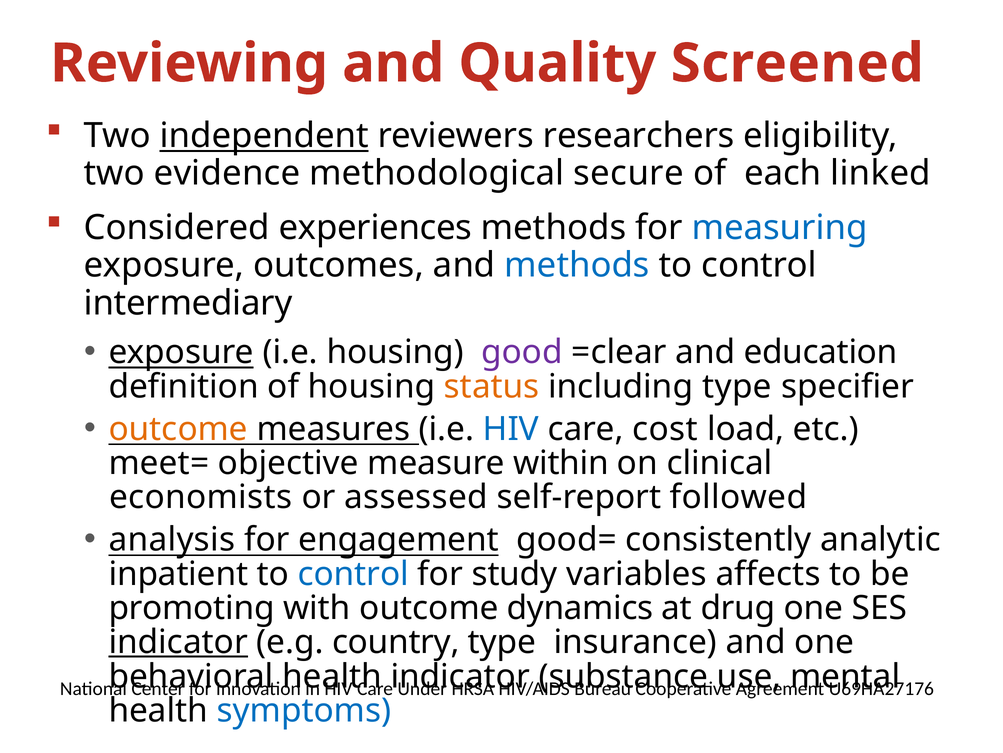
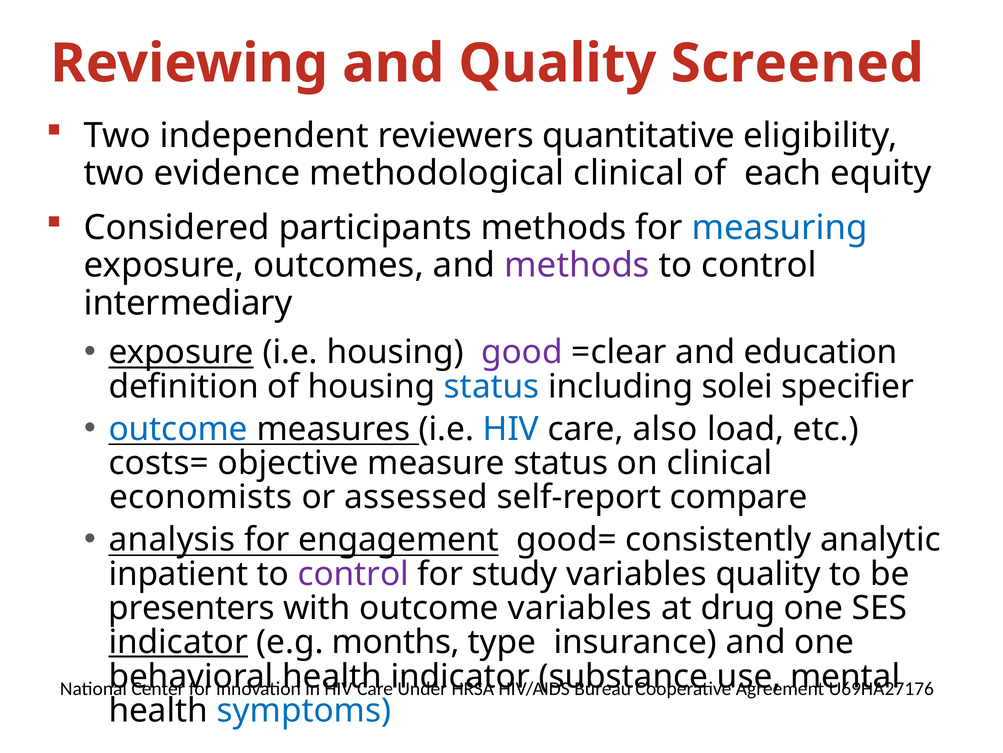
independent underline: present -> none
researchers: researchers -> quantitative
methodological secure: secure -> clinical
linked: linked -> equity
experiences: experiences -> participants
methods at (577, 265) colour: blue -> purple
status at (492, 386) colour: orange -> blue
including type: type -> solei
outcome at (178, 429) colour: orange -> blue
cost: cost -> also
meet=: meet= -> costs=
measure within: within -> status
followed: followed -> compare
control at (353, 573) colour: blue -> purple
variables affects: affects -> quality
promoting: promoting -> presenters
outcome dynamics: dynamics -> variables
country: country -> months
